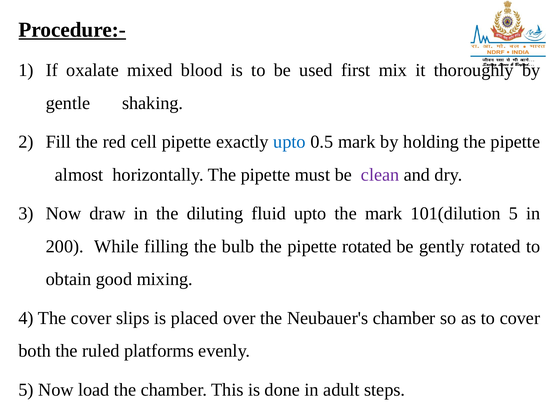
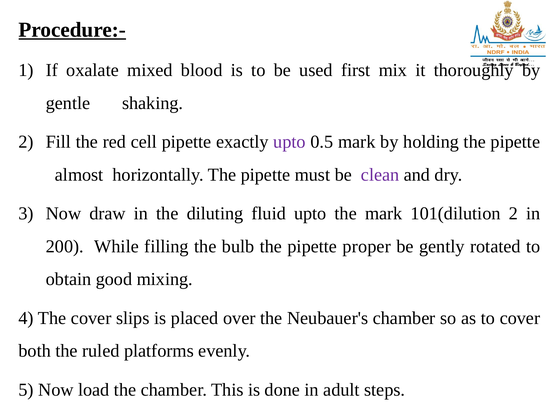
upto at (289, 142) colour: blue -> purple
101(dilution 5: 5 -> 2
pipette rotated: rotated -> proper
